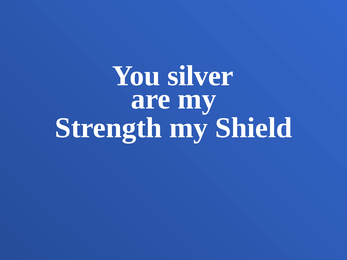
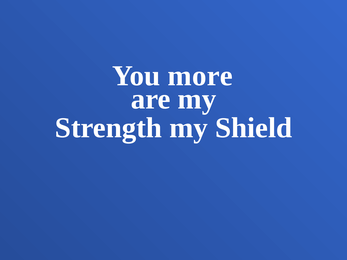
silver: silver -> more
